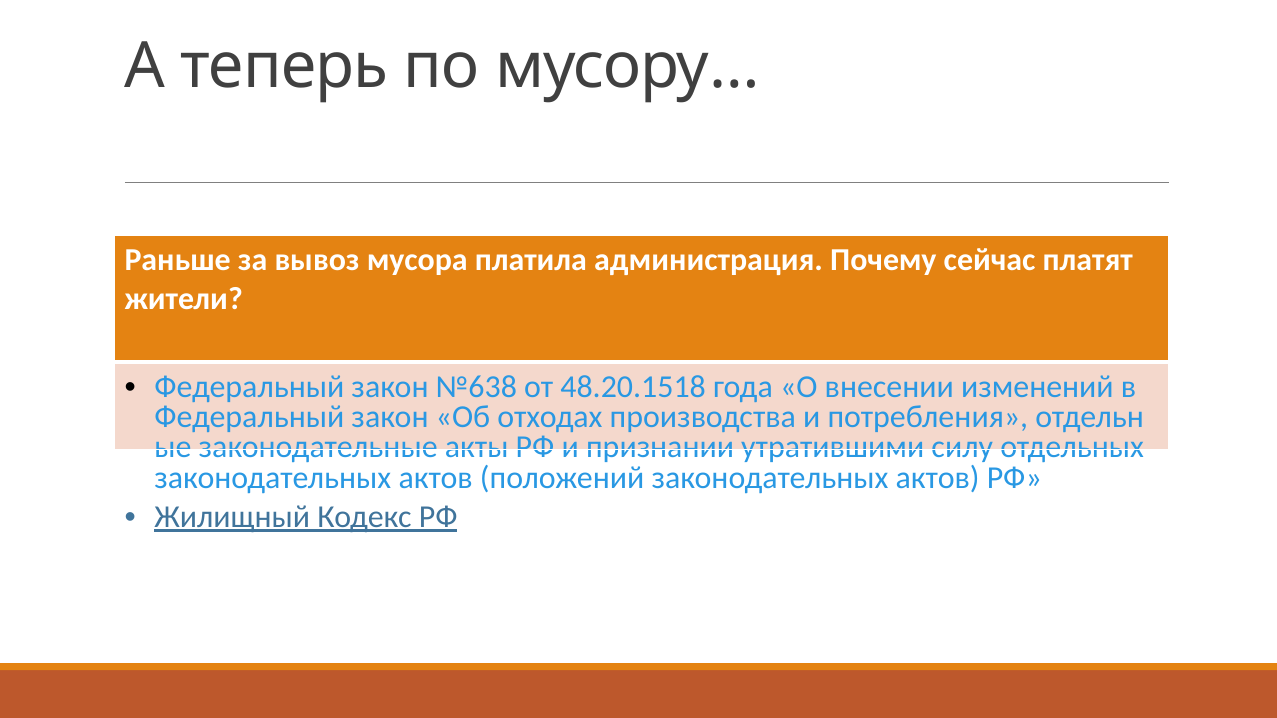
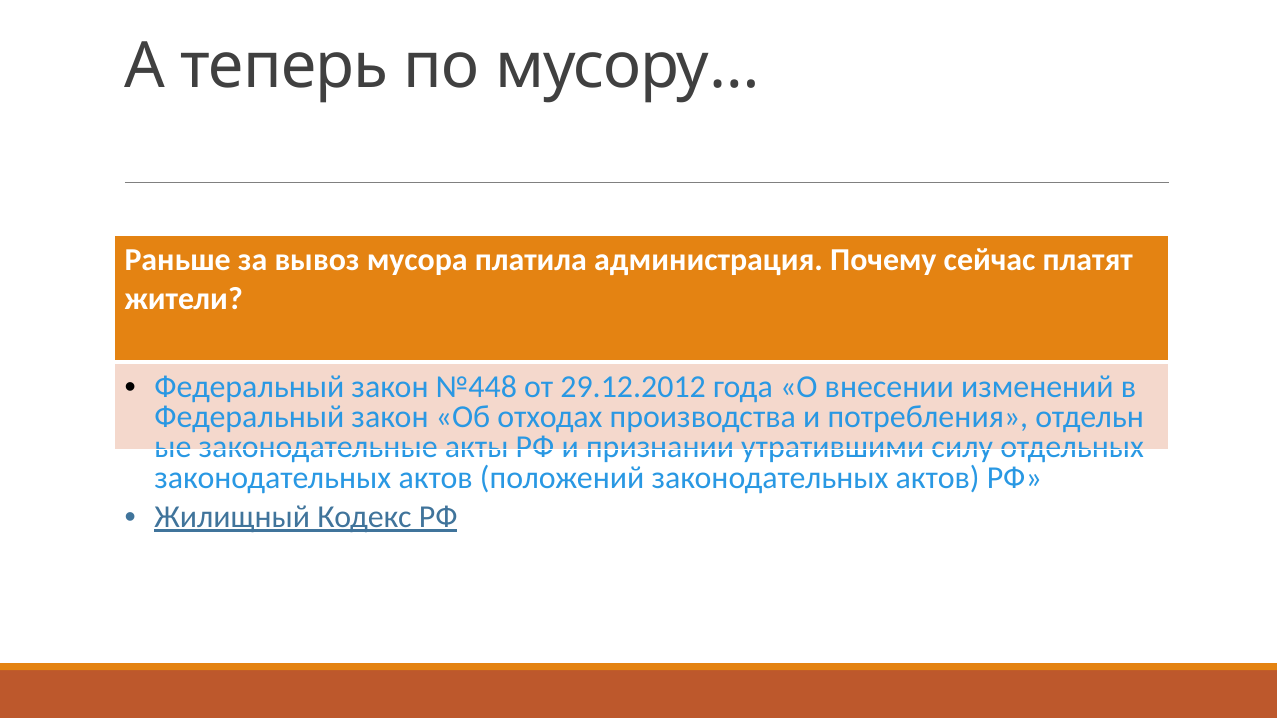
№638: №638 -> №448
48.20.1518: 48.20.1518 -> 29.12.2012
